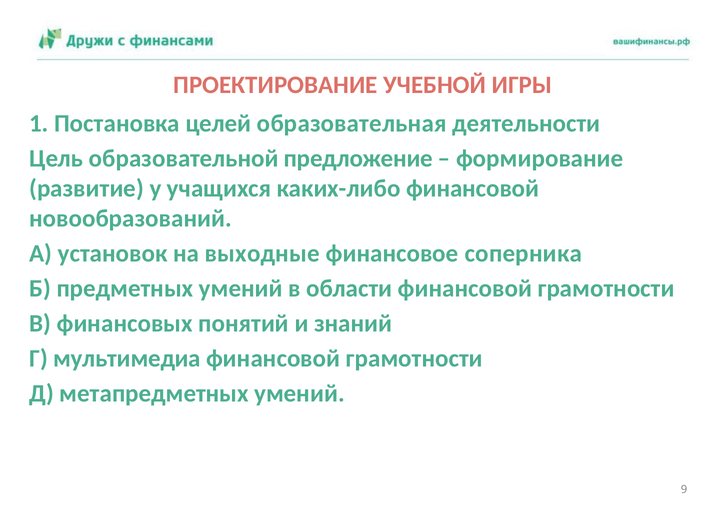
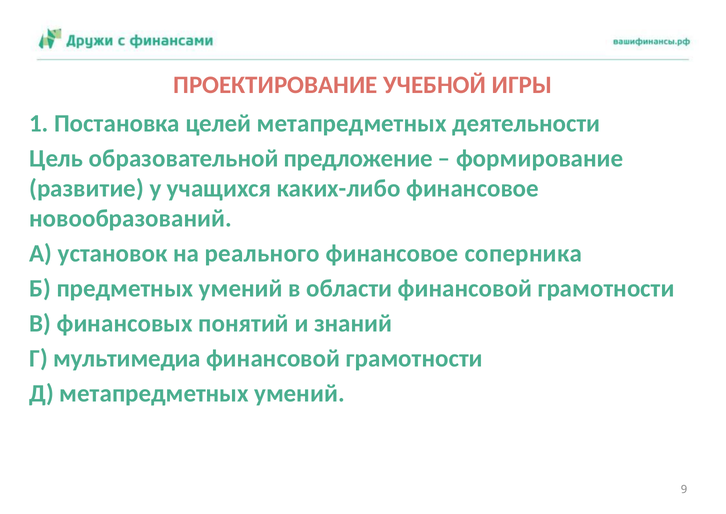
целей образовательная: образовательная -> метапредметных
каких-либо финансовой: финансовой -> финансовое
выходные: выходные -> реального
